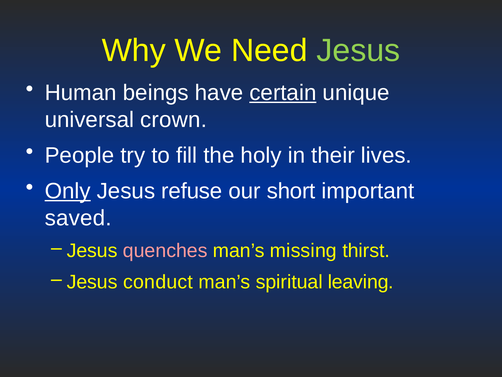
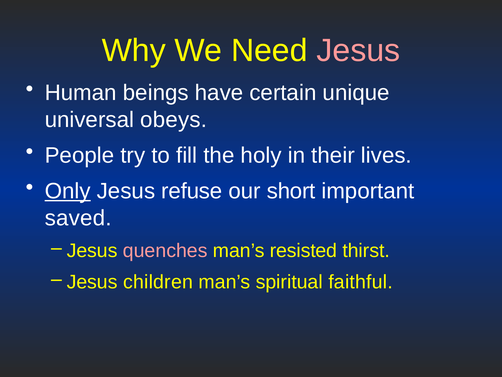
Jesus at (358, 50) colour: light green -> pink
certain underline: present -> none
crown: crown -> obeys
missing: missing -> resisted
conduct: conduct -> children
leaving: leaving -> faithful
